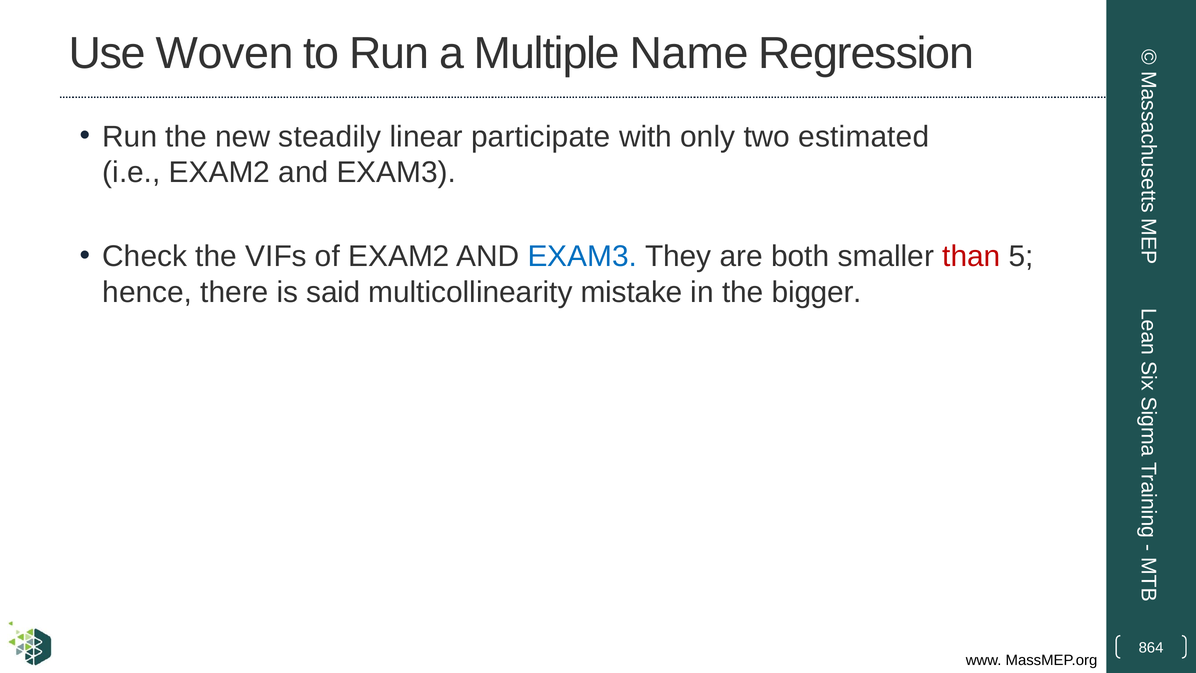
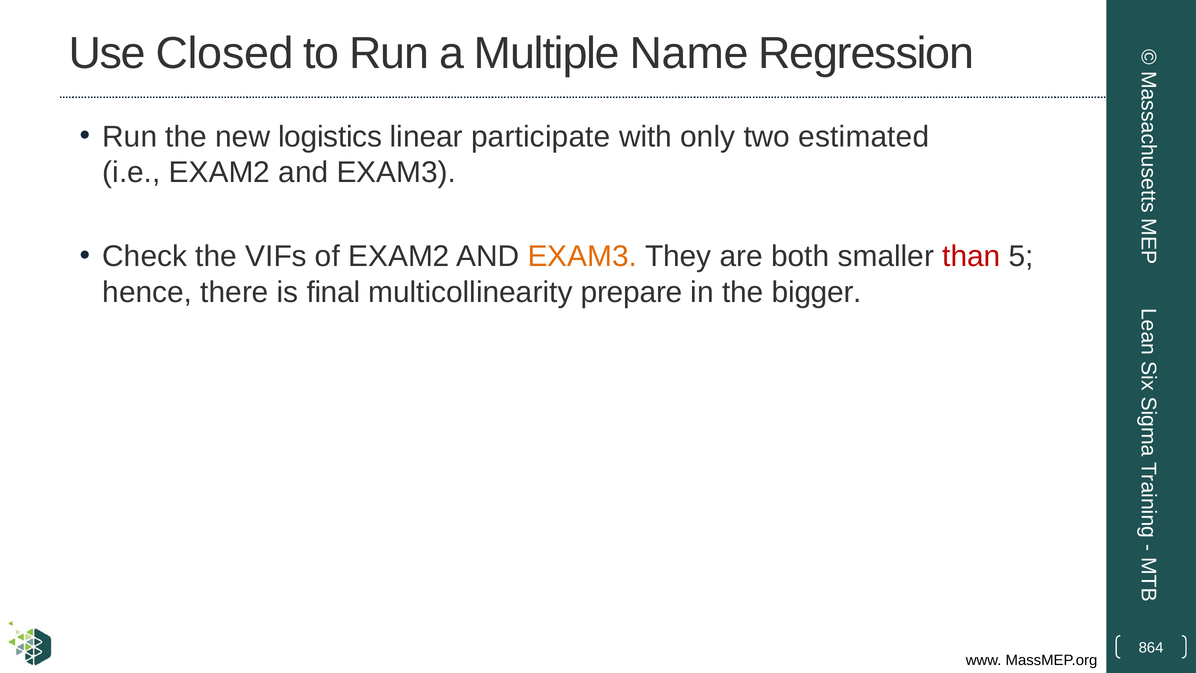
Woven: Woven -> Closed
steadily: steadily -> logistics
EXAM3 at (582, 256) colour: blue -> orange
said: said -> final
mistake: mistake -> prepare
